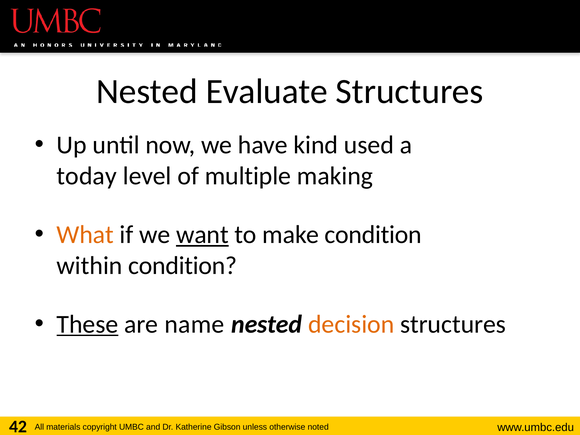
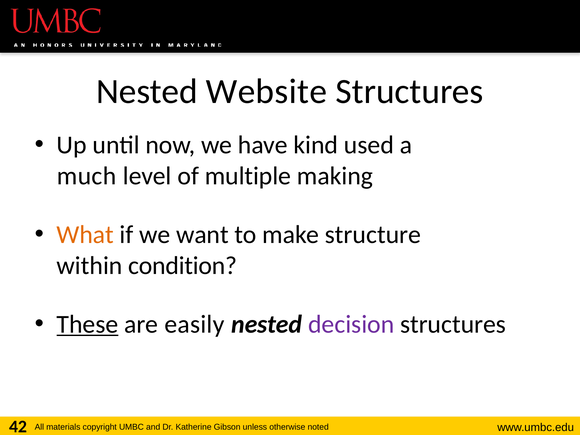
Evaluate: Evaluate -> Website
today: today -> much
want underline: present -> none
make condition: condition -> structure
name: name -> easily
decision colour: orange -> purple
